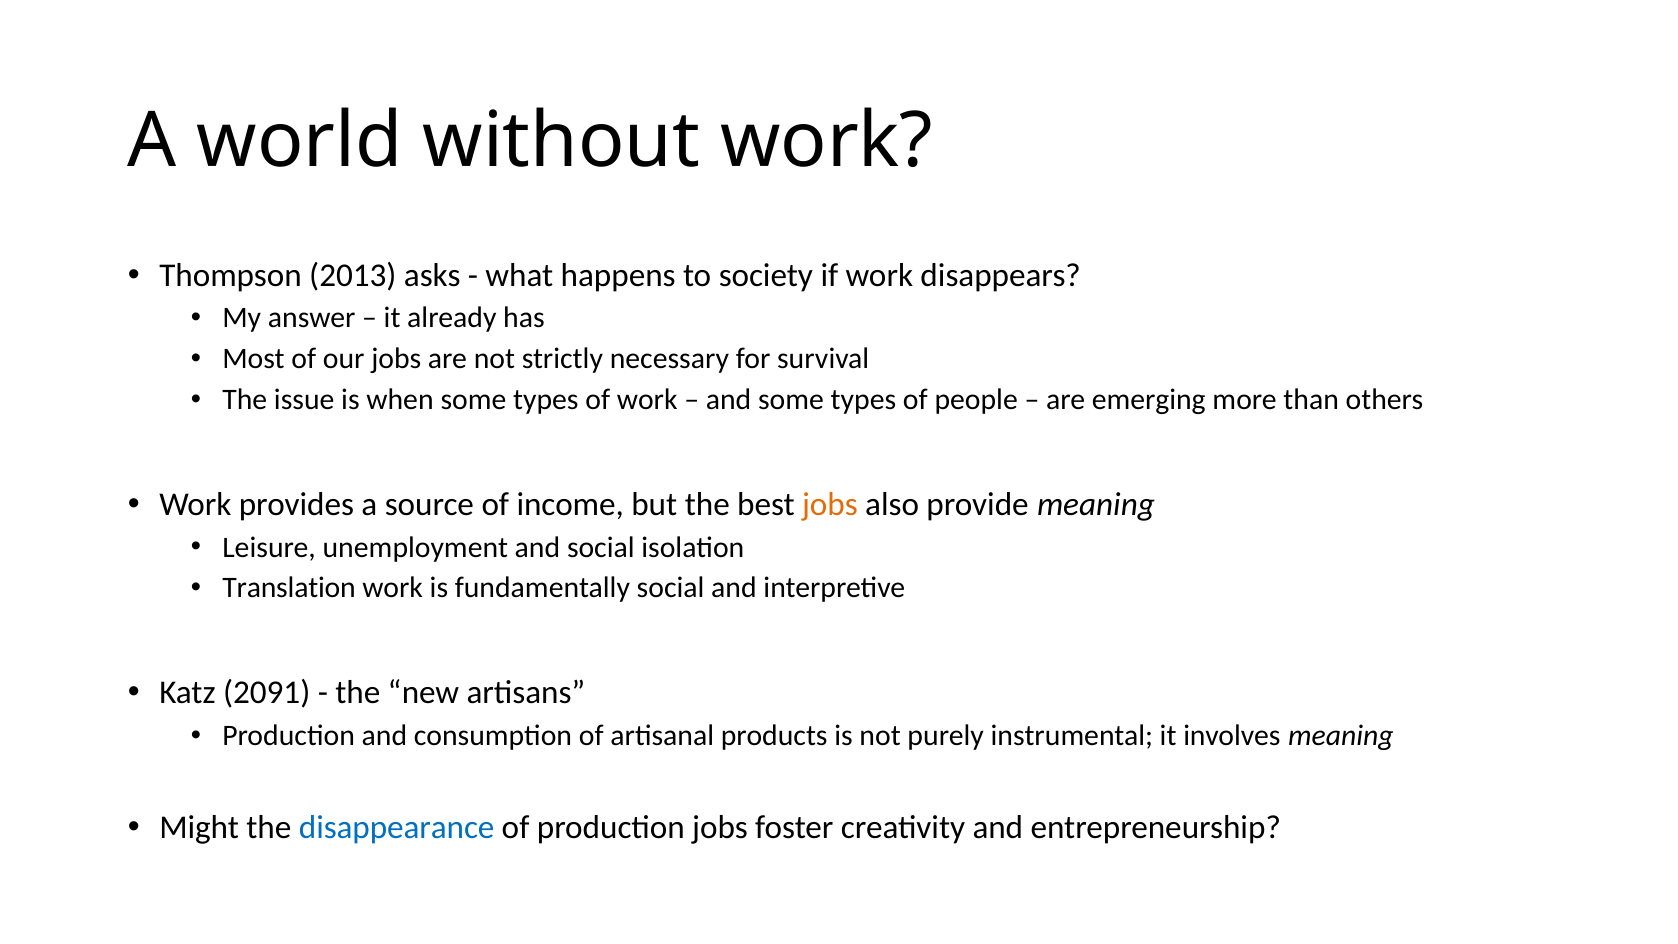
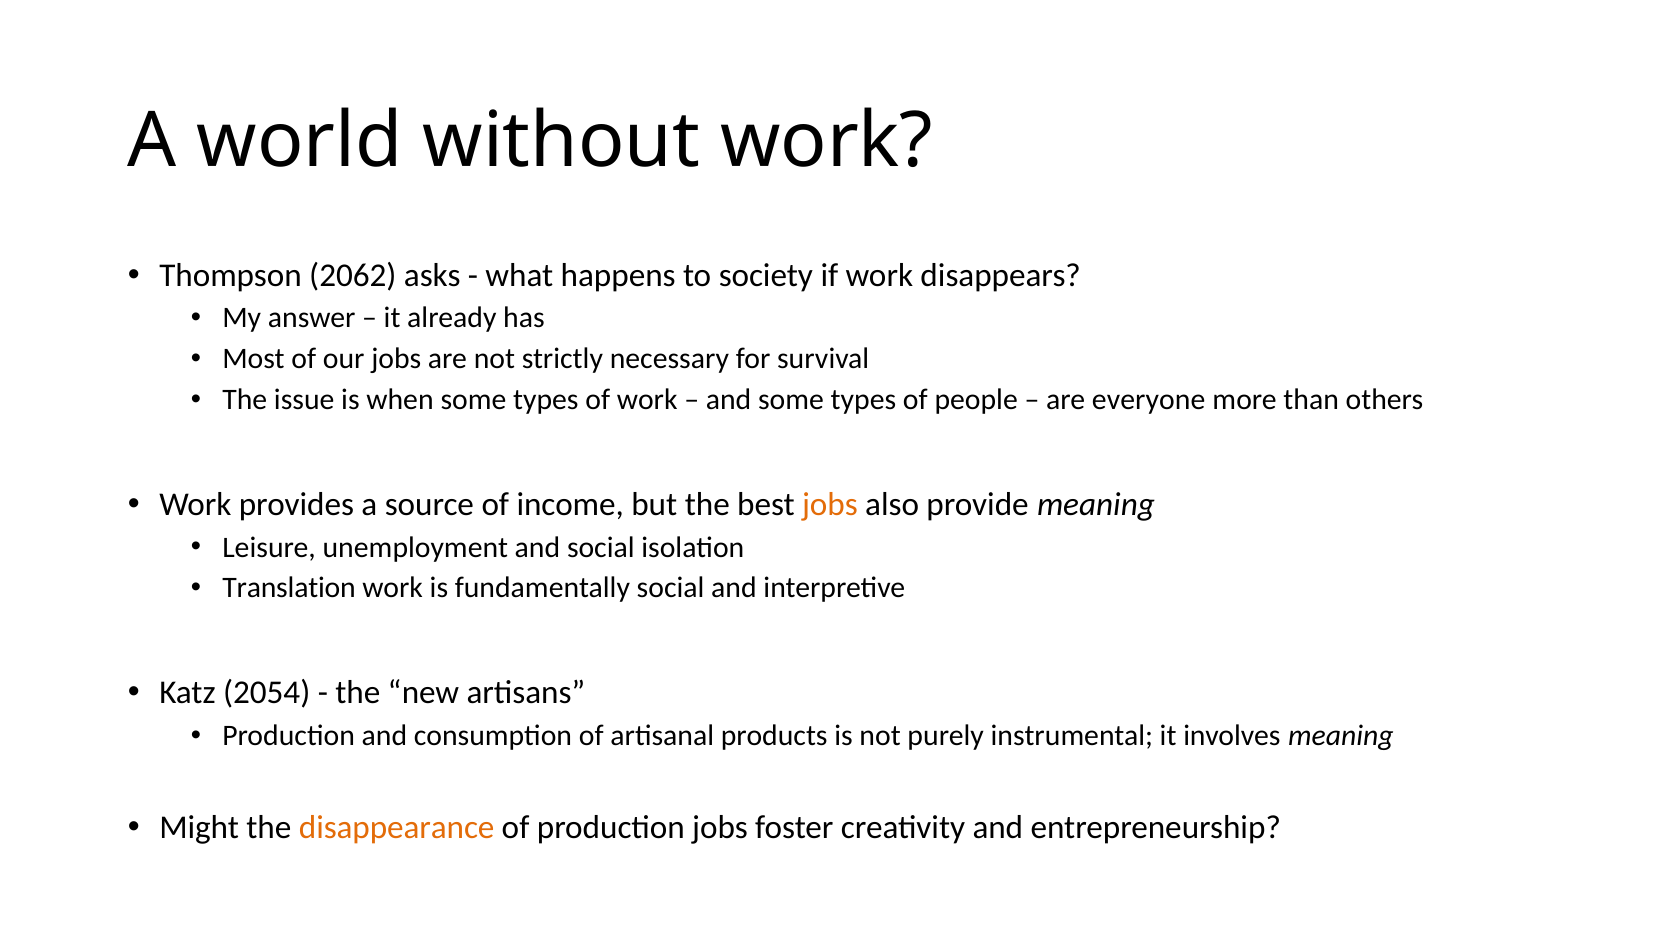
2013: 2013 -> 2062
emerging: emerging -> everyone
2091: 2091 -> 2054
disappearance colour: blue -> orange
